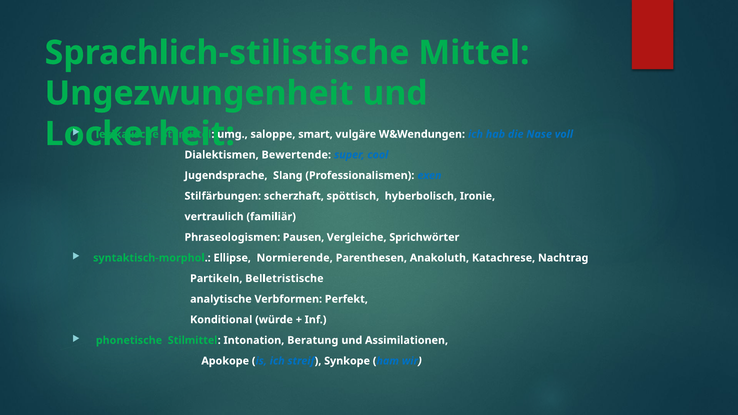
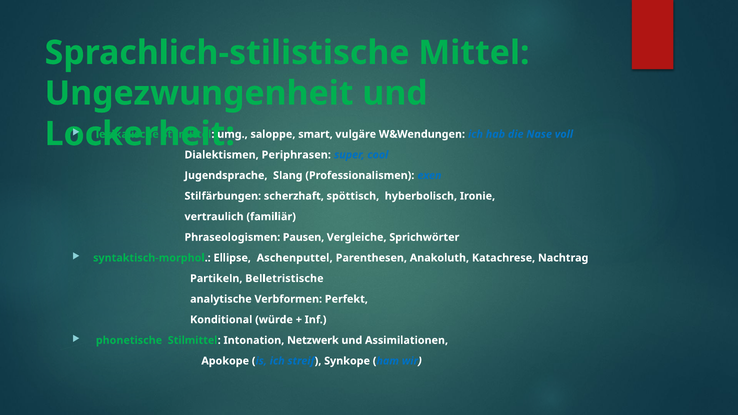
Bewertende: Bewertende -> Periphrasen
Normierende: Normierende -> Aschenputtel
Beratung: Beratung -> Netzwerk
